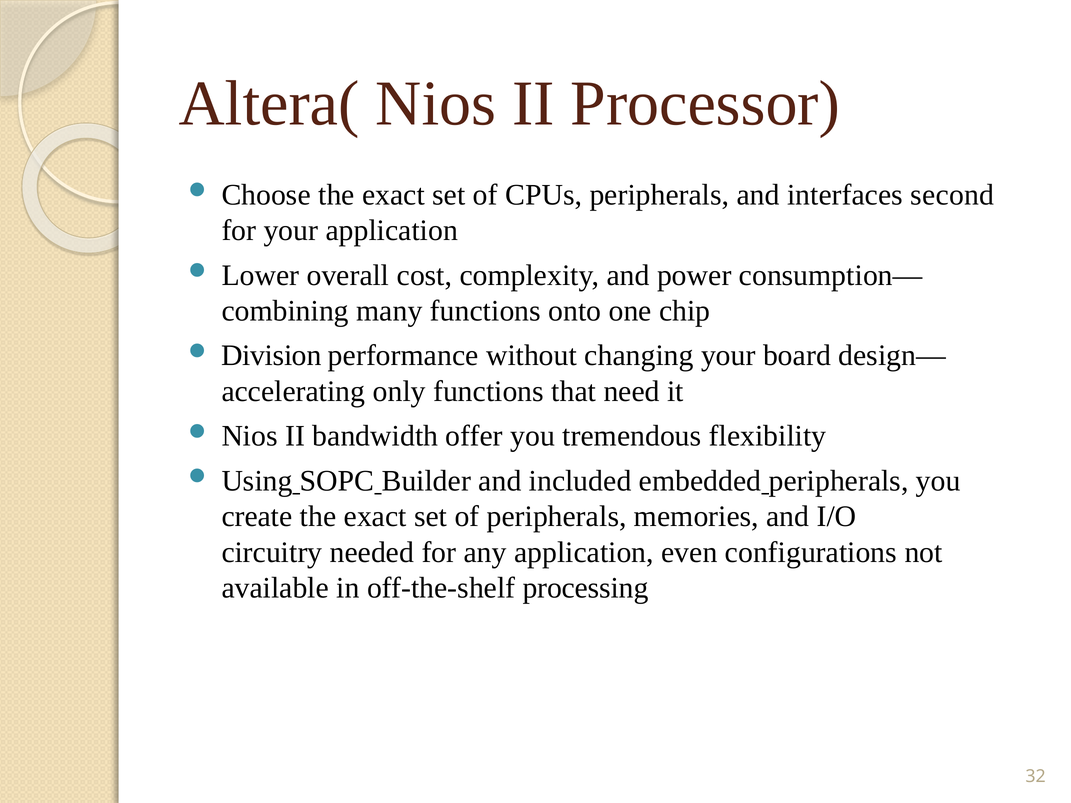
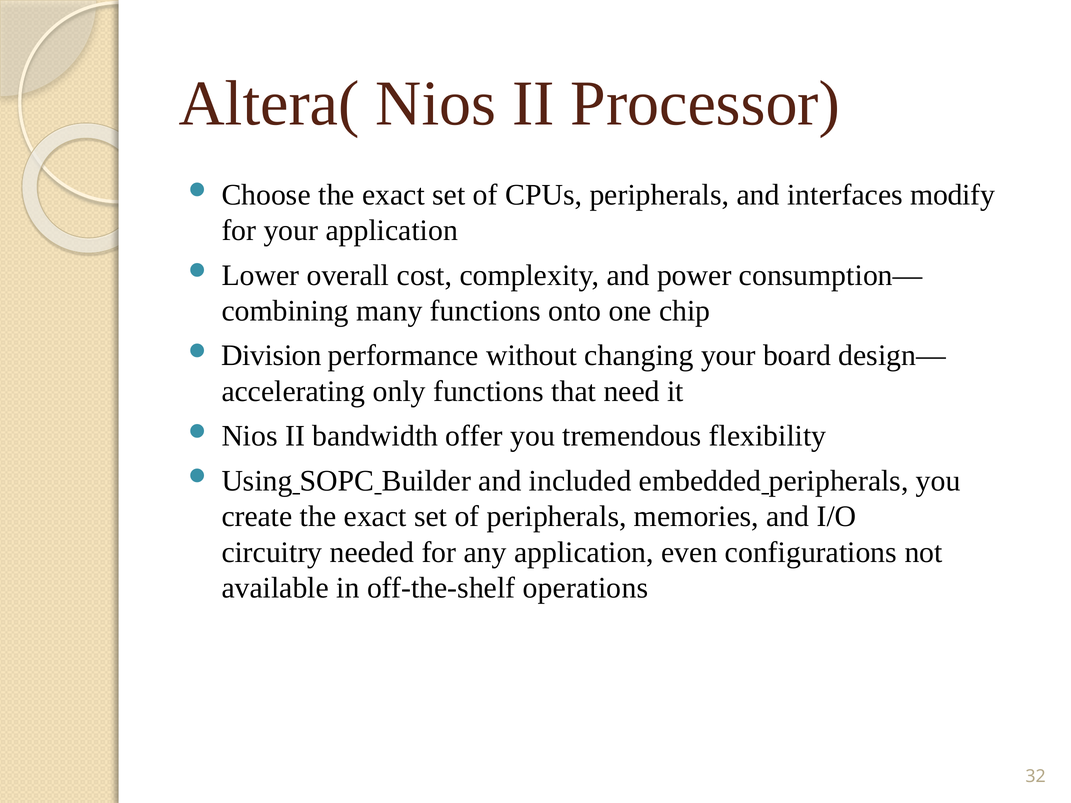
second: second -> modify
processing: processing -> operations
